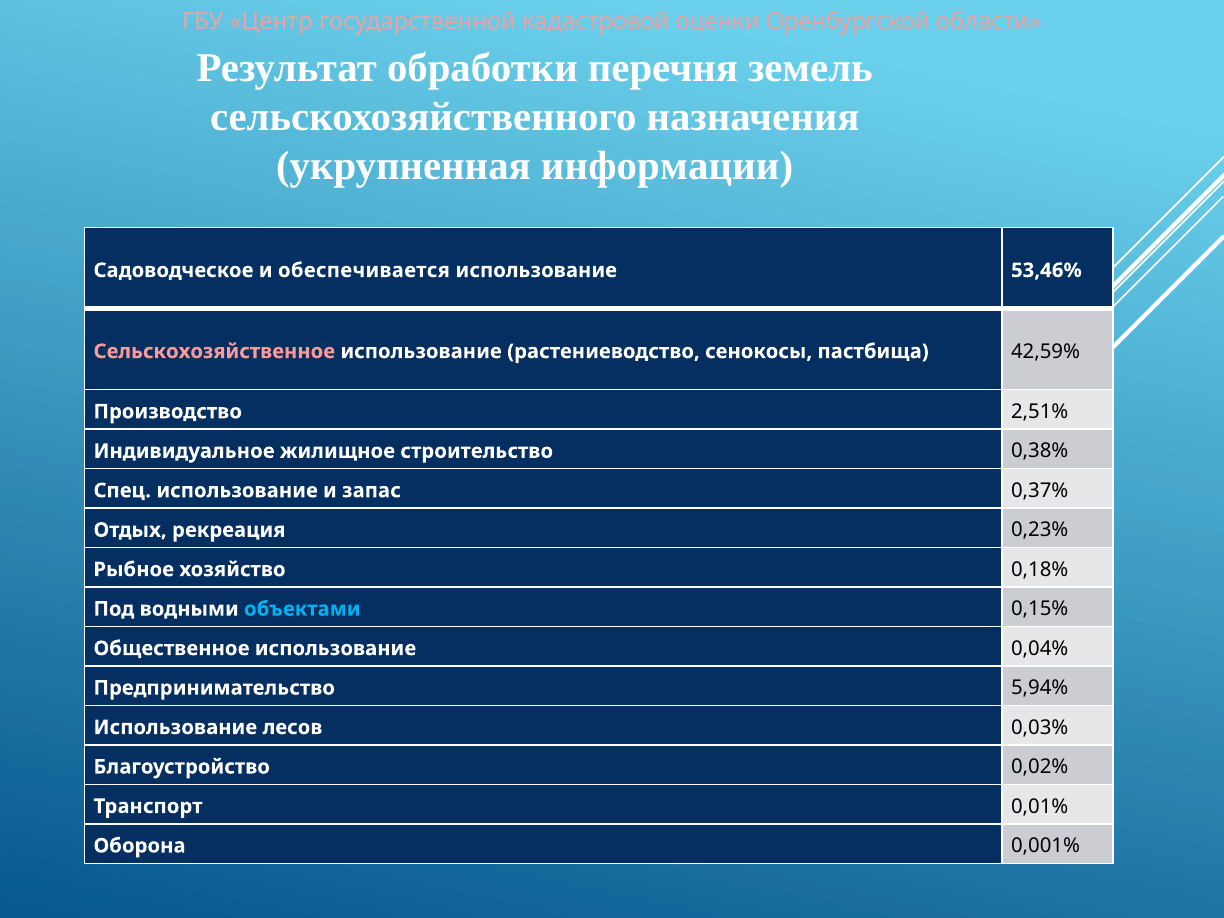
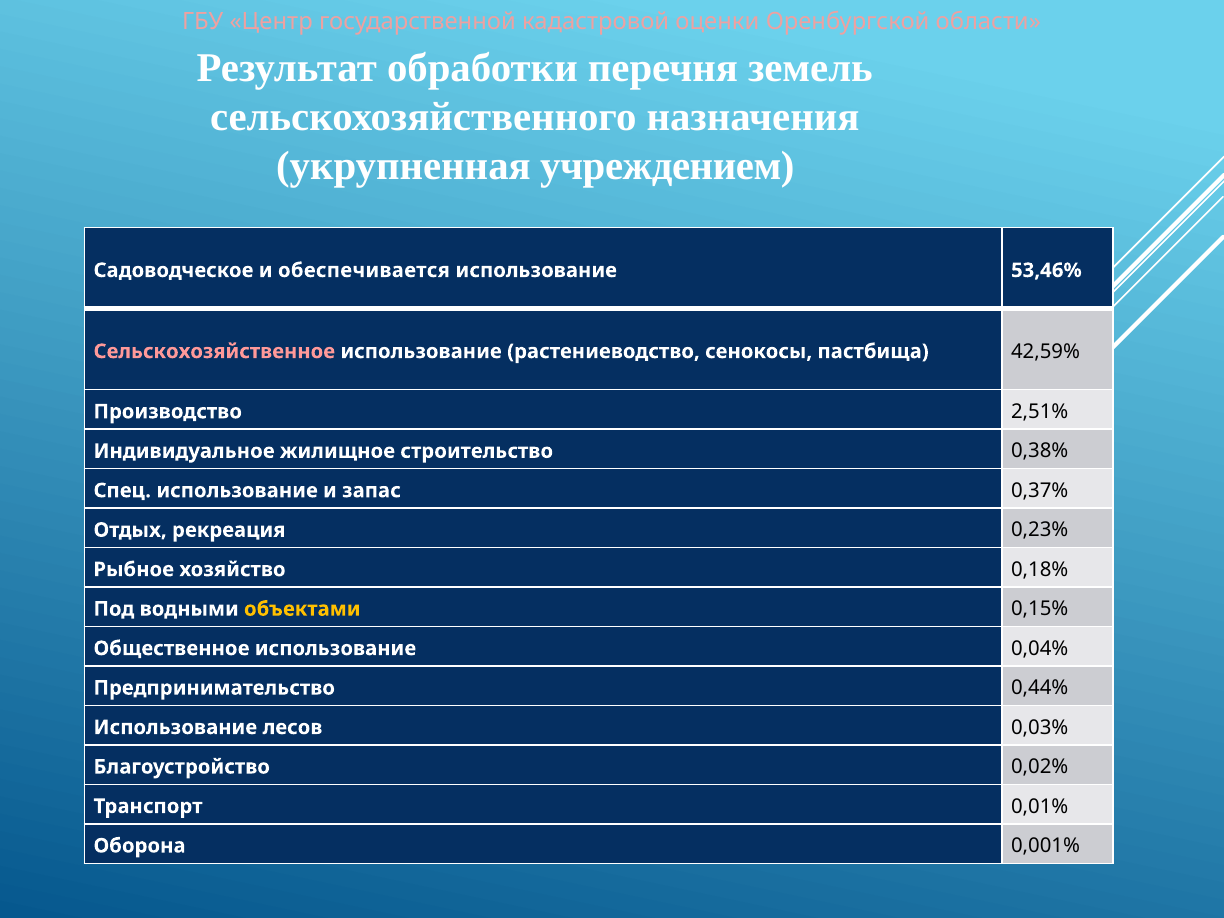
информации: информации -> учреждением
объектами colour: light blue -> yellow
5,94%: 5,94% -> 0,44%
